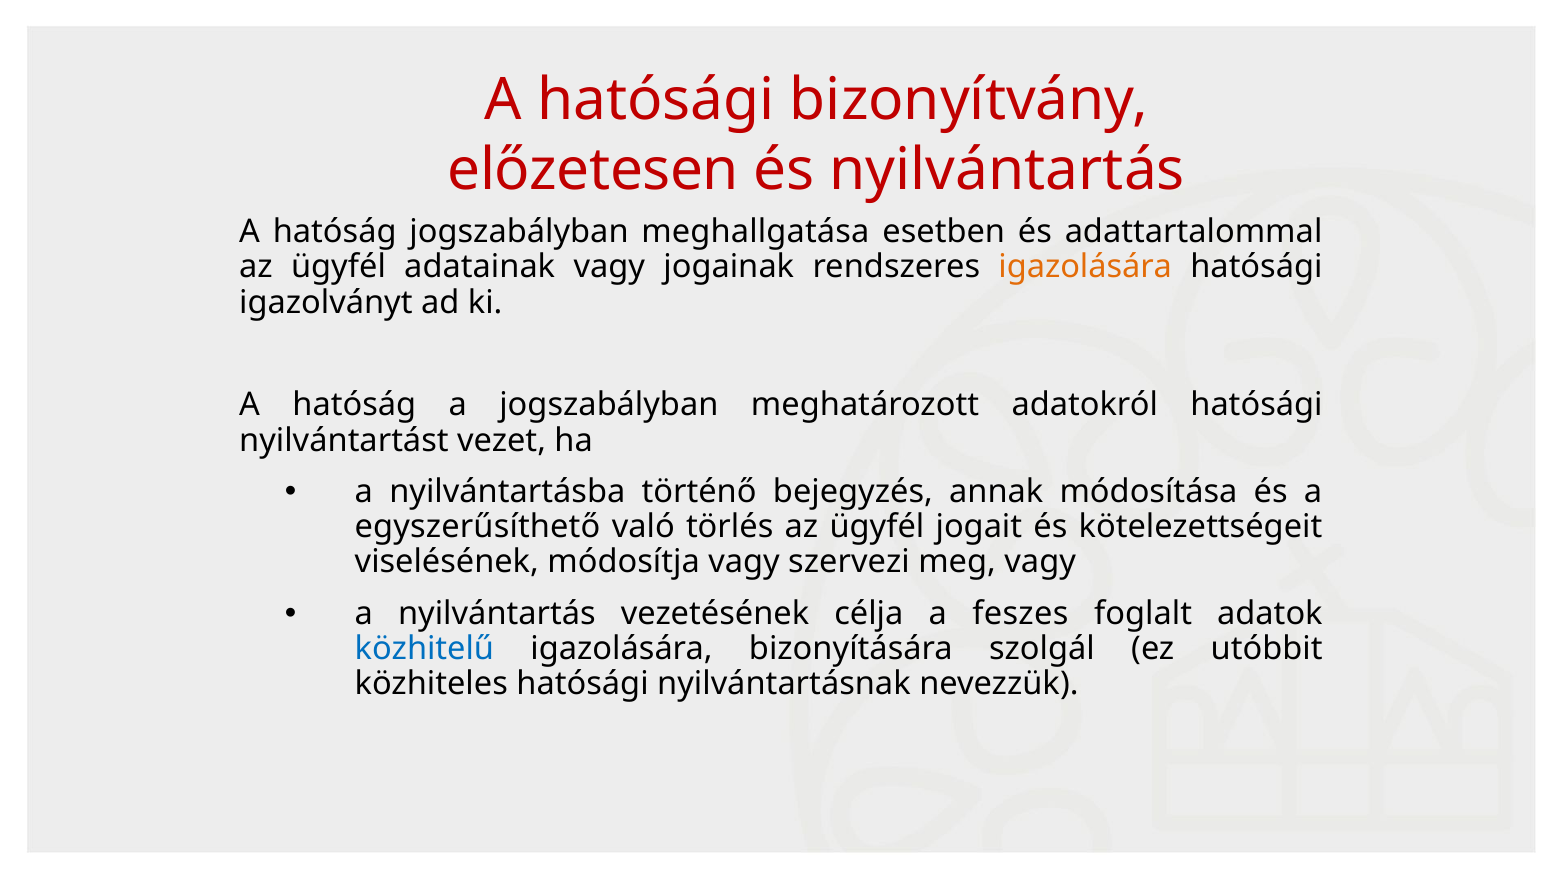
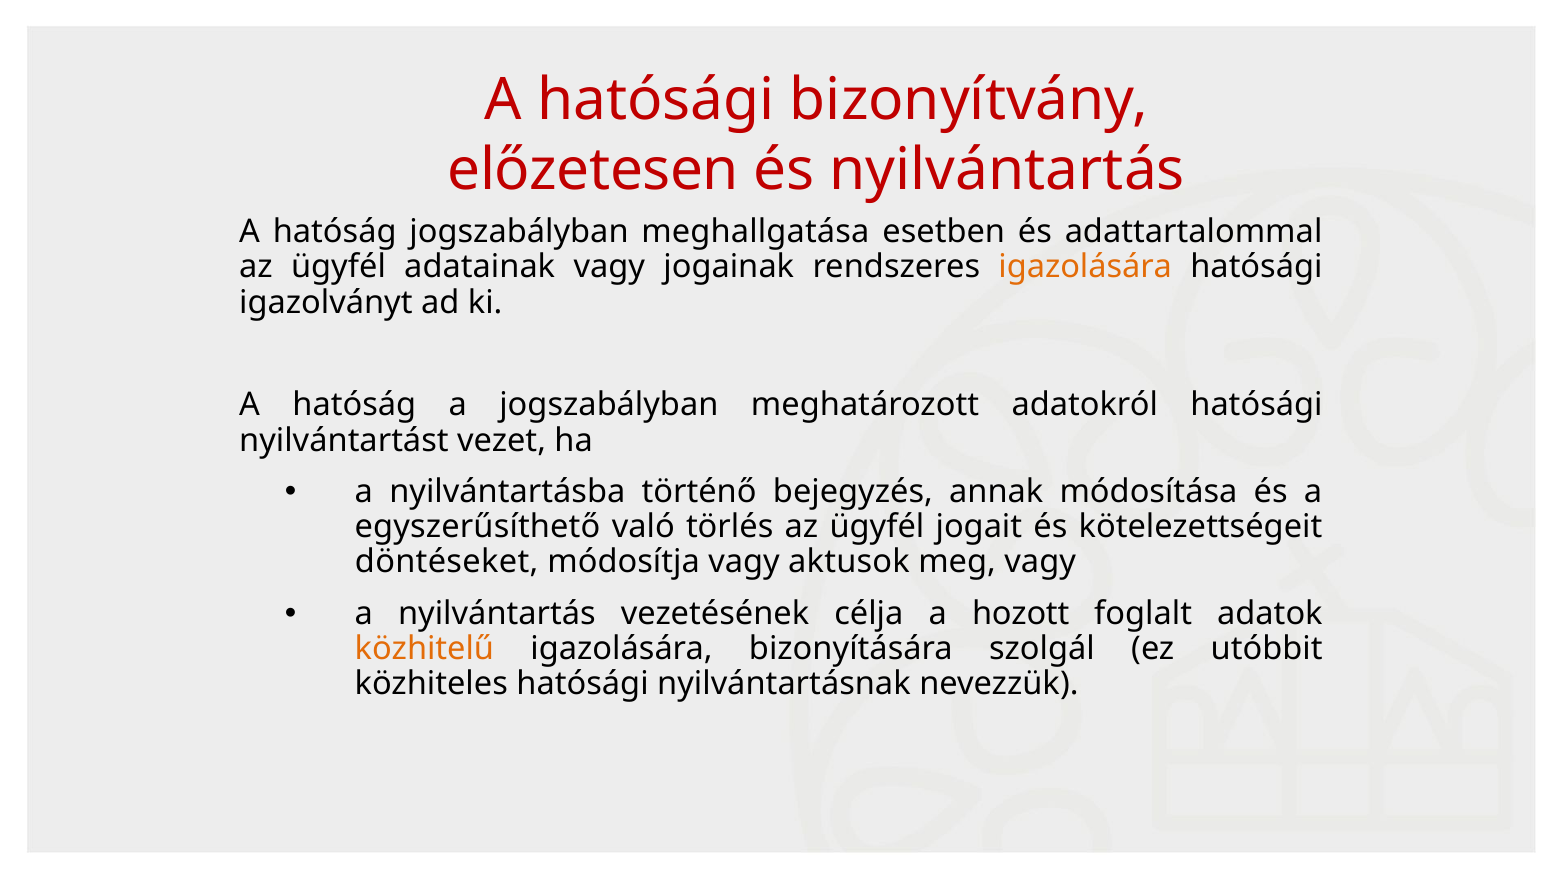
viselésének: viselésének -> döntéseket
szervezi: szervezi -> aktusok
feszes: feszes -> hozott
közhitelű colour: blue -> orange
